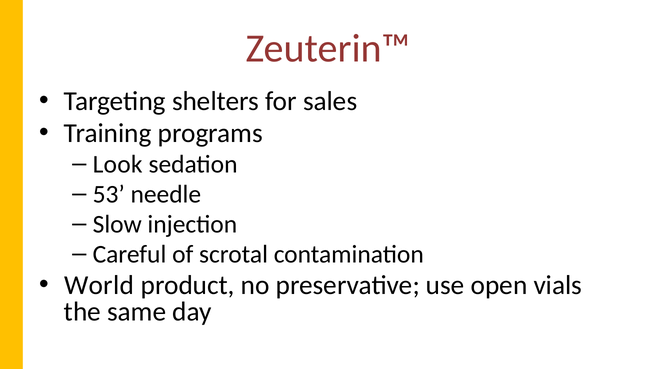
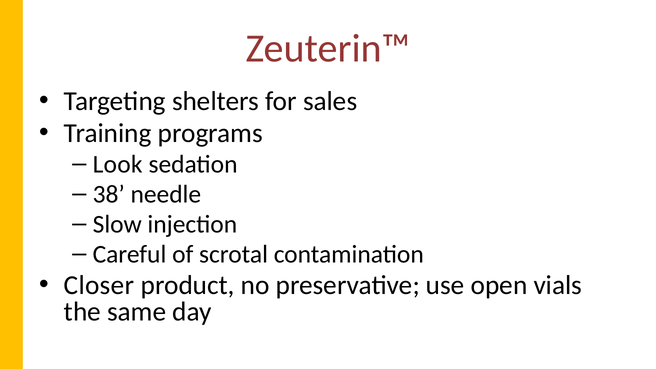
53: 53 -> 38
World: World -> Closer
